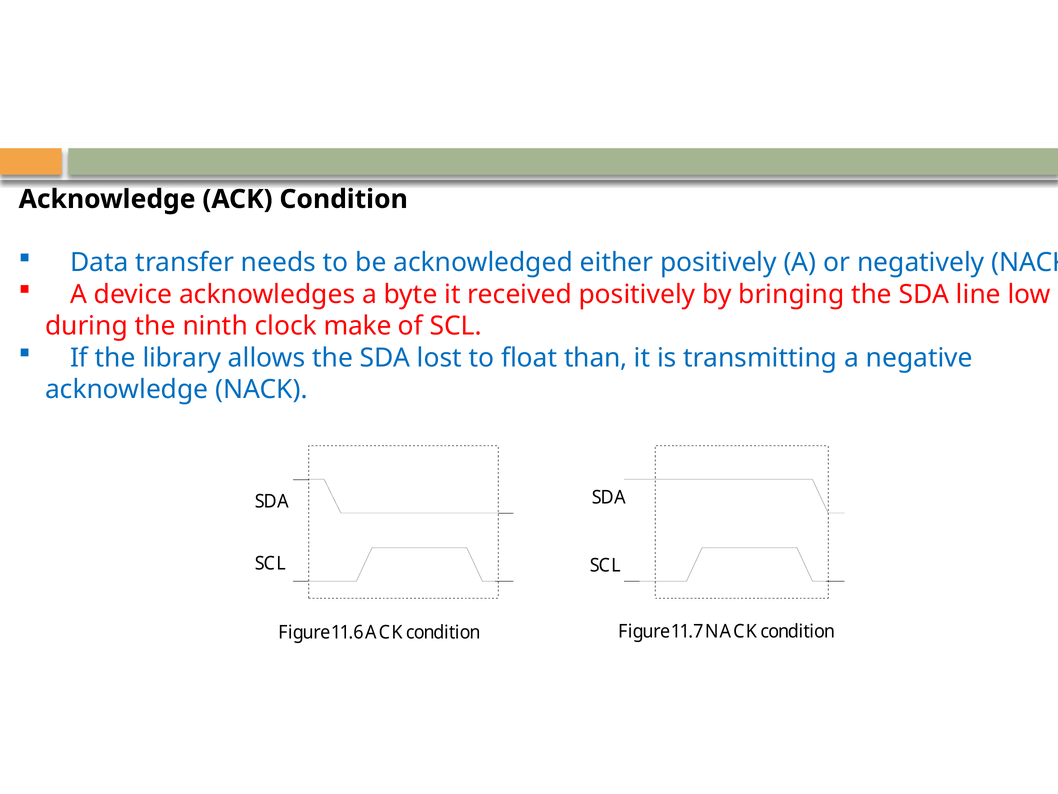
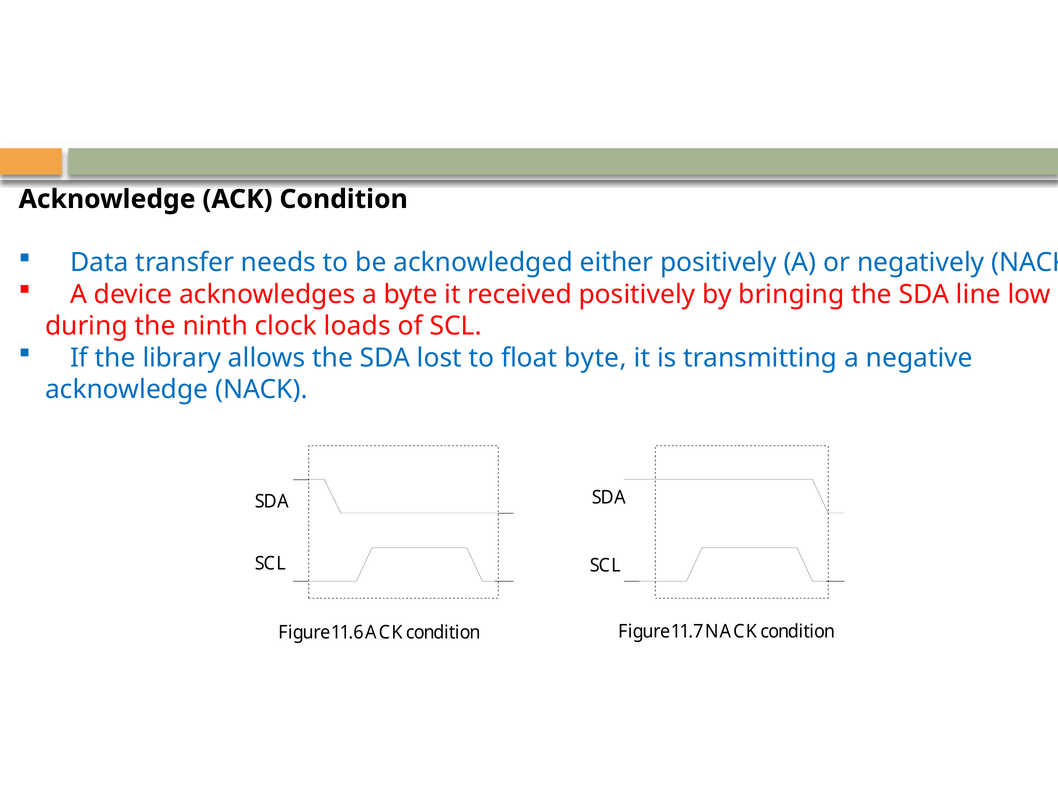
make: make -> loads
float than: than -> byte
